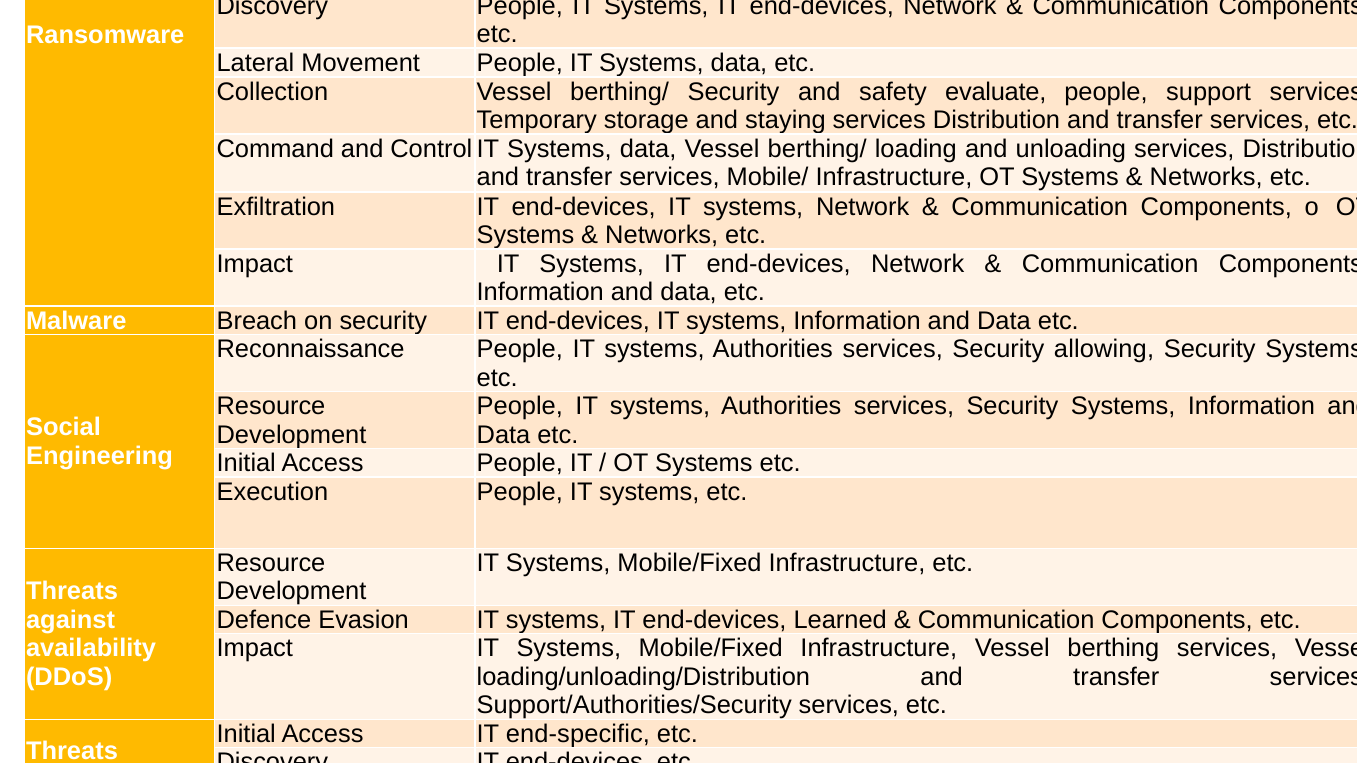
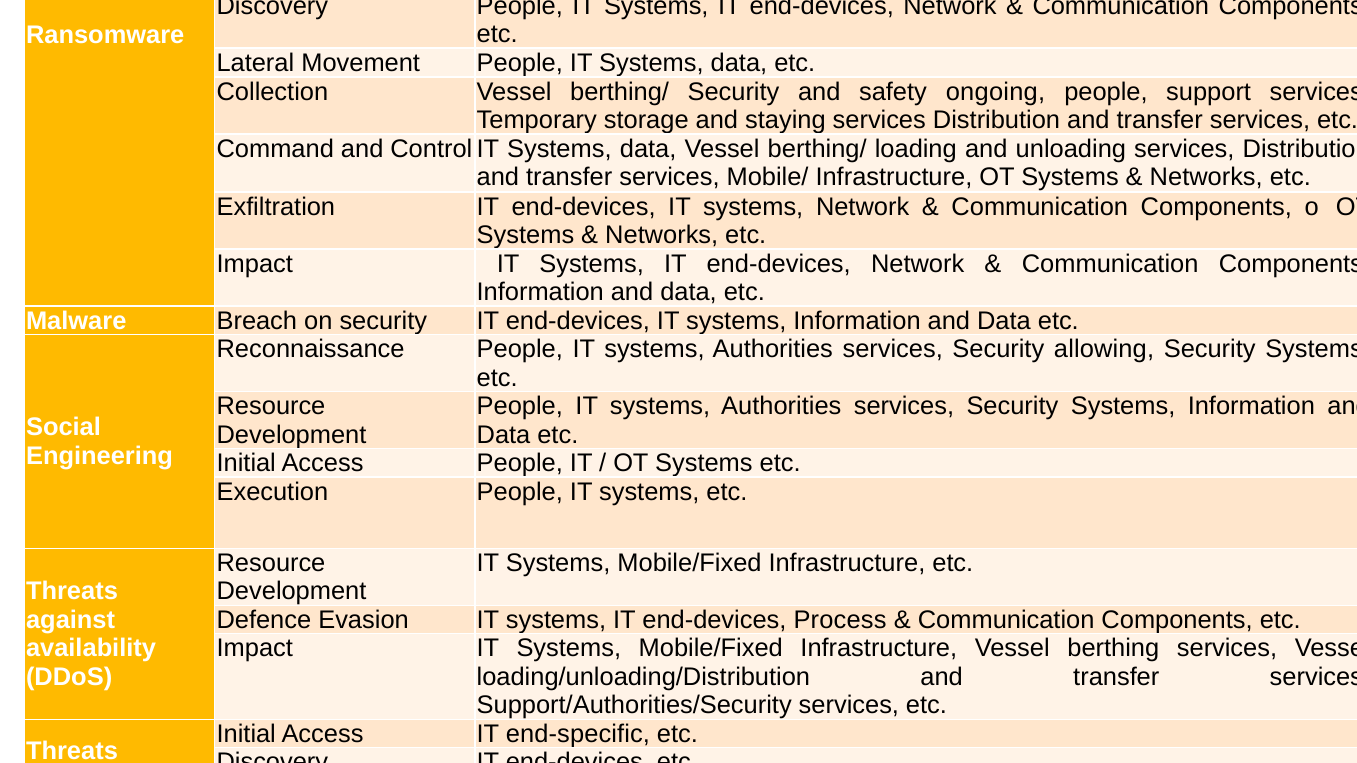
evaluate: evaluate -> ongoing
Learned: Learned -> Process
